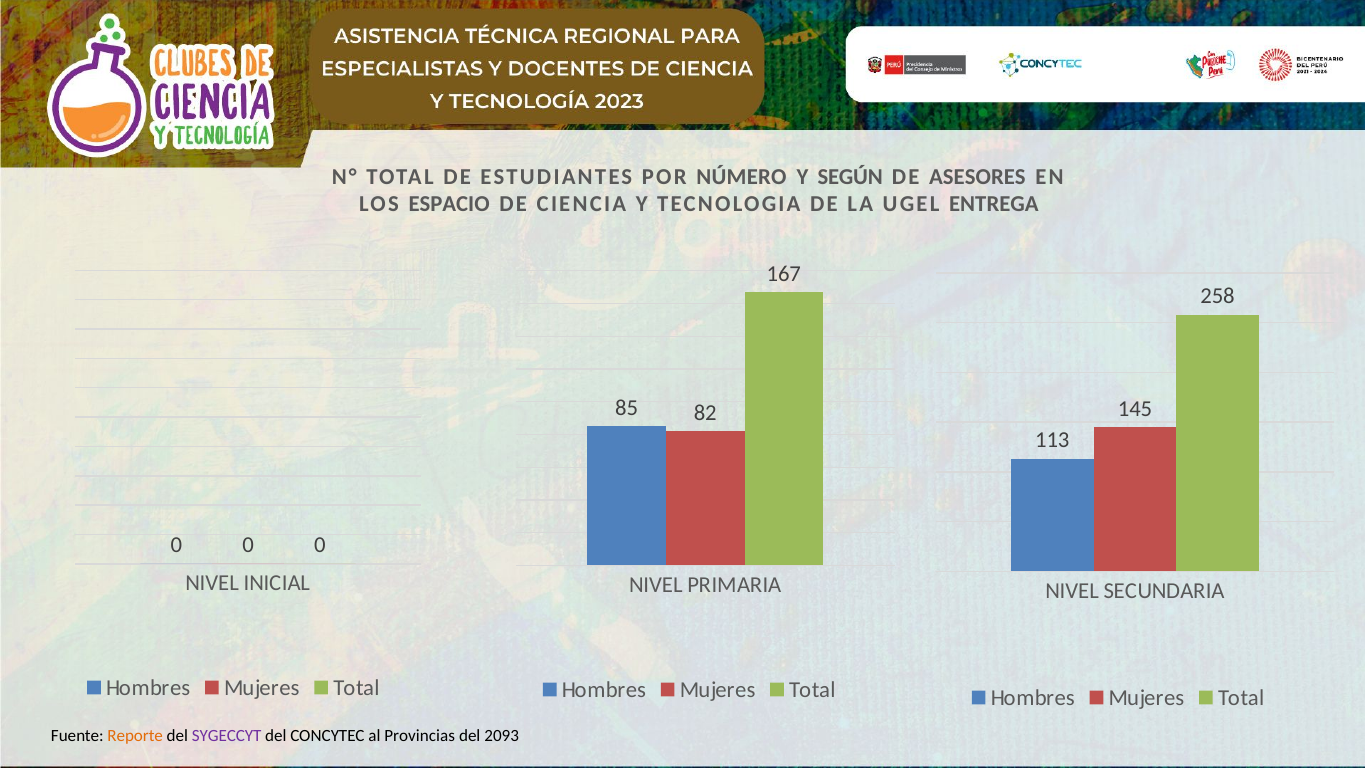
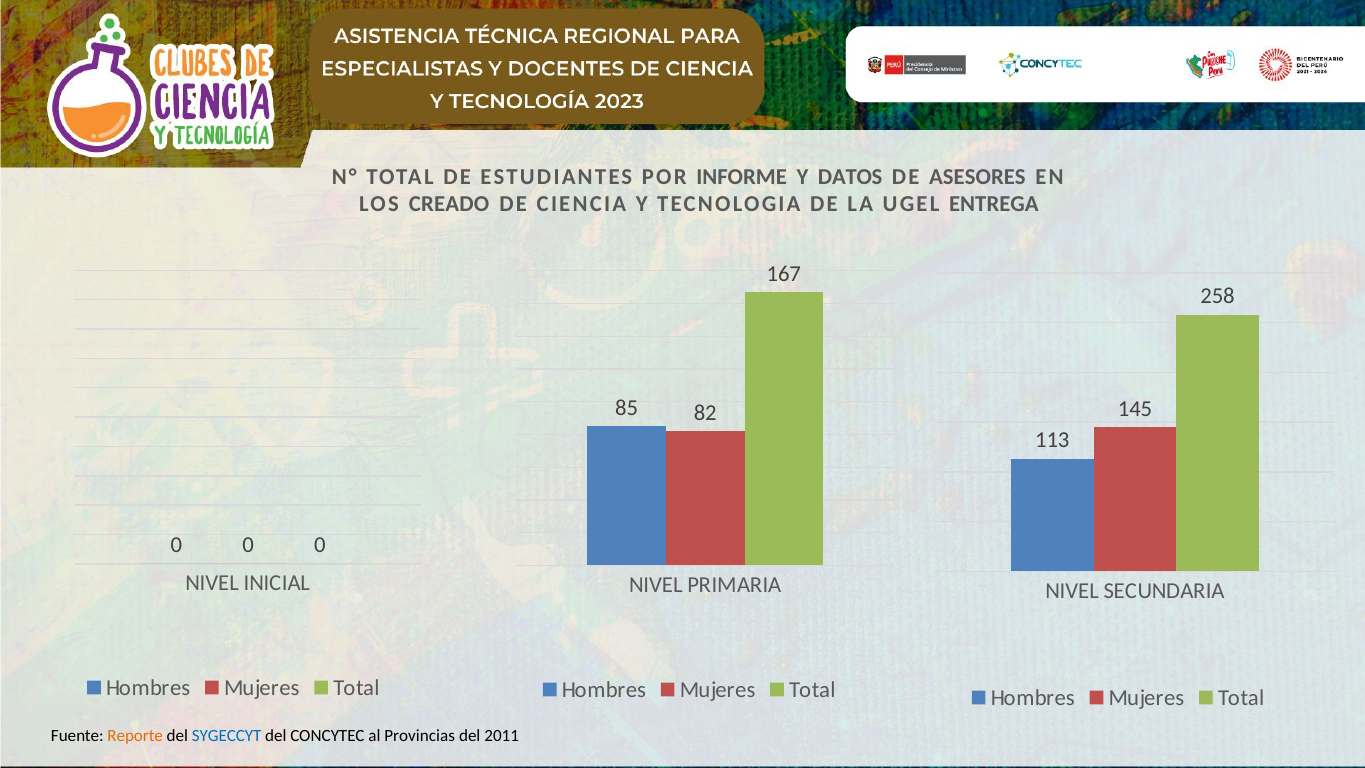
NÚMERO: NÚMERO -> INFORME
SEGÚN: SEGÚN -> DATOS
ESPACIO: ESPACIO -> CREADO
SYGECCYT colour: purple -> blue
2093: 2093 -> 2011
